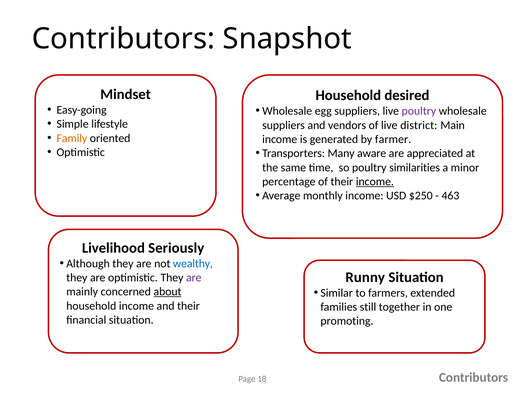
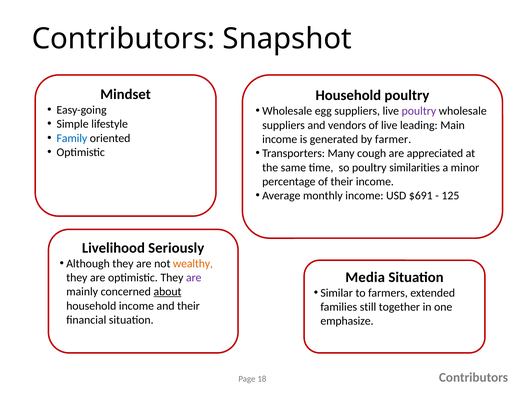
Household desired: desired -> poultry
district: district -> leading
Family colour: orange -> blue
aware: aware -> cough
income at (375, 181) underline: present -> none
$250: $250 -> $691
463: 463 -> 125
wealthy colour: blue -> orange
Runny: Runny -> Media
promoting: promoting -> emphasize
